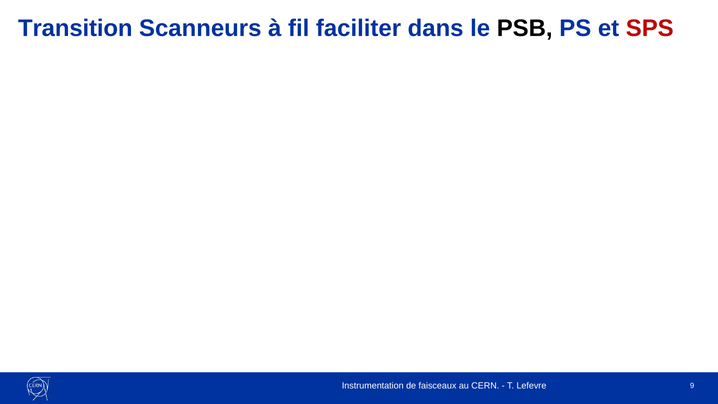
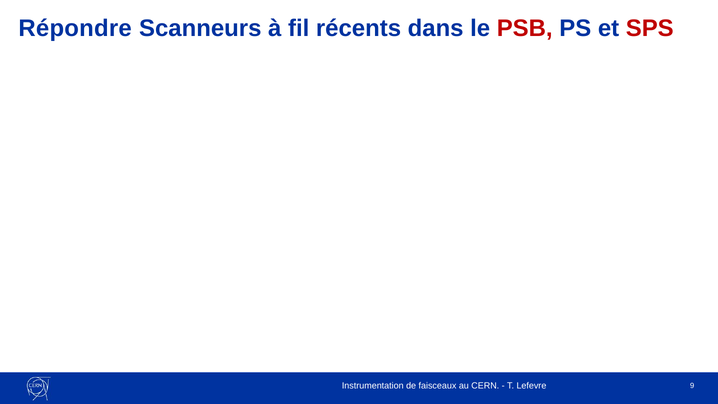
Transition: Transition -> Répondre
faciliter: faciliter -> récents
PSB colour: black -> red
